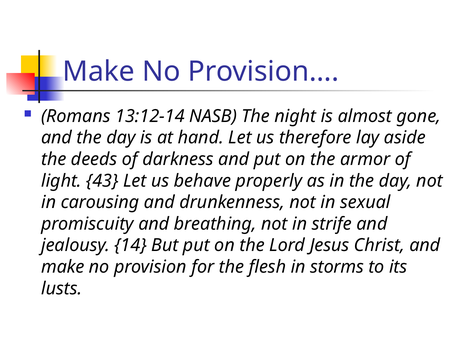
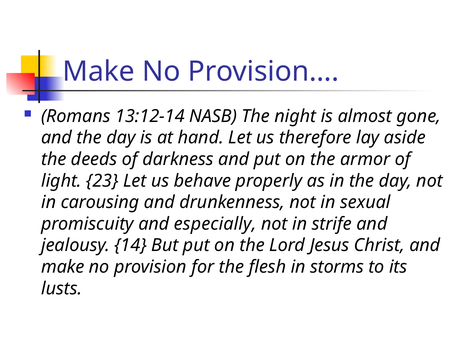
43: 43 -> 23
breathing: breathing -> especially
